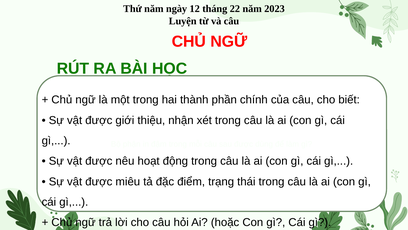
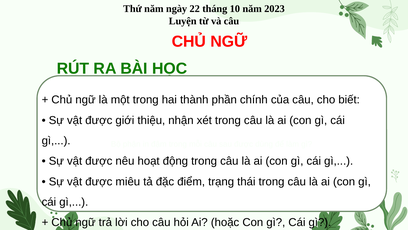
12: 12 -> 22
22: 22 -> 10
